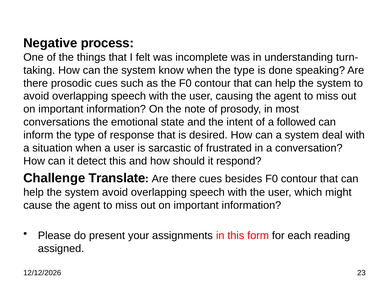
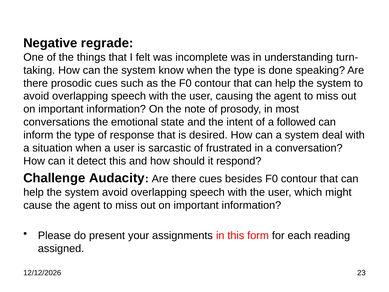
process: process -> regrade
Translate: Translate -> Audacity
